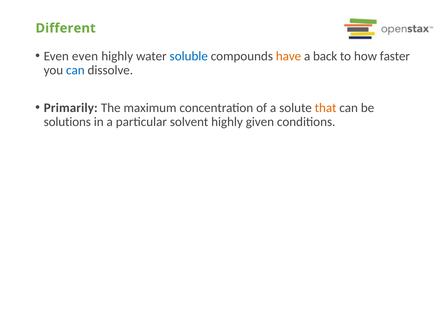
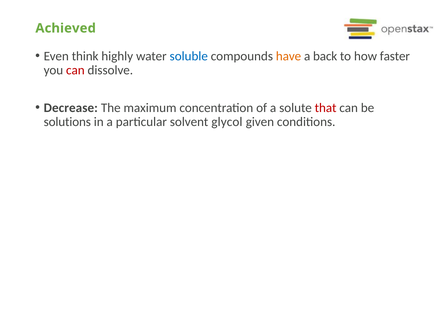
Different: Different -> Achieved
Even even: even -> think
can at (75, 70) colour: blue -> red
Primarily: Primarily -> Decrease
that colour: orange -> red
solvent highly: highly -> glycol
